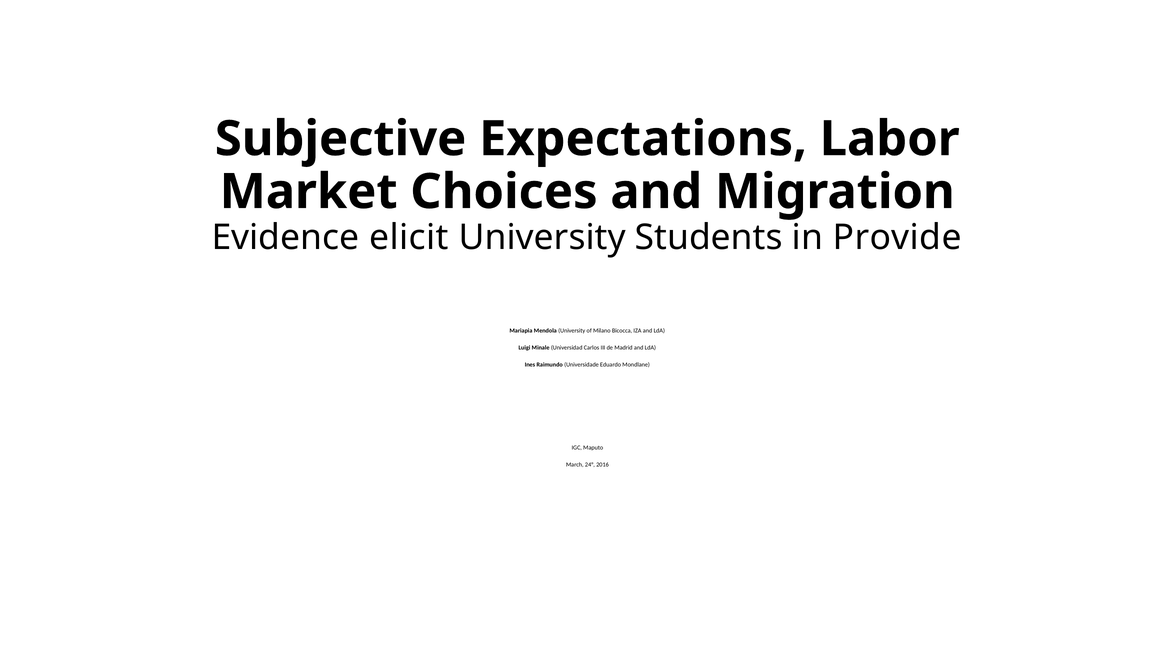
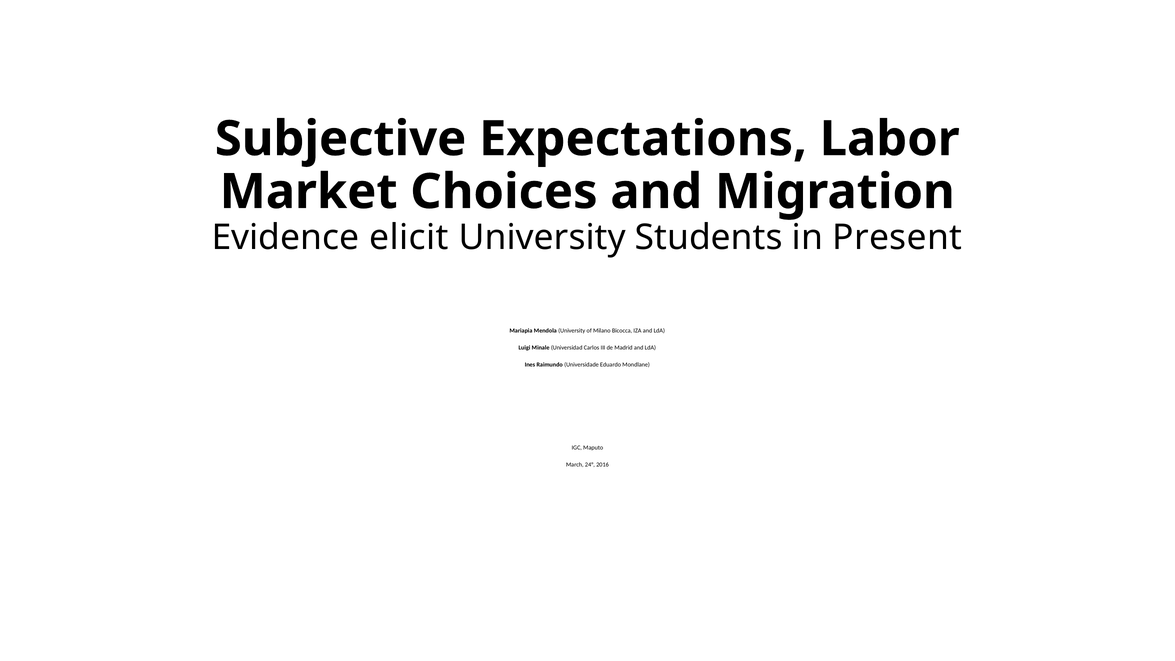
Provide: Provide -> Present
